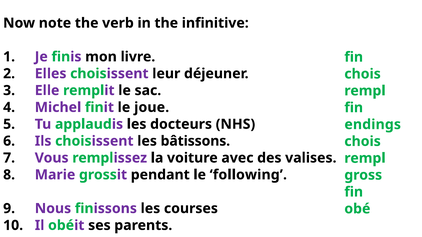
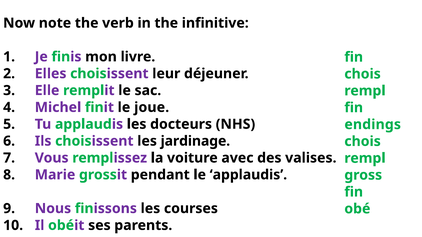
bâtissons: bâtissons -> jardinage
le following: following -> applaudis
